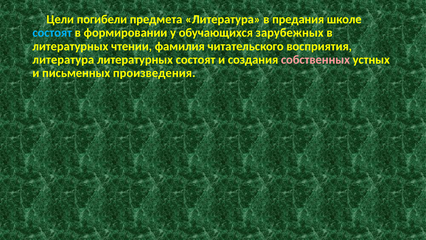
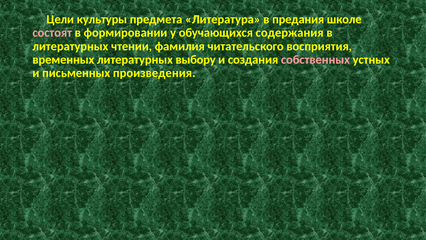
погибели: погибели -> культуры
состоят at (52, 33) colour: light blue -> pink
зарубежных: зарубежных -> содержания
литература at (63, 60): литература -> временных
литературных состоят: состоят -> выбору
